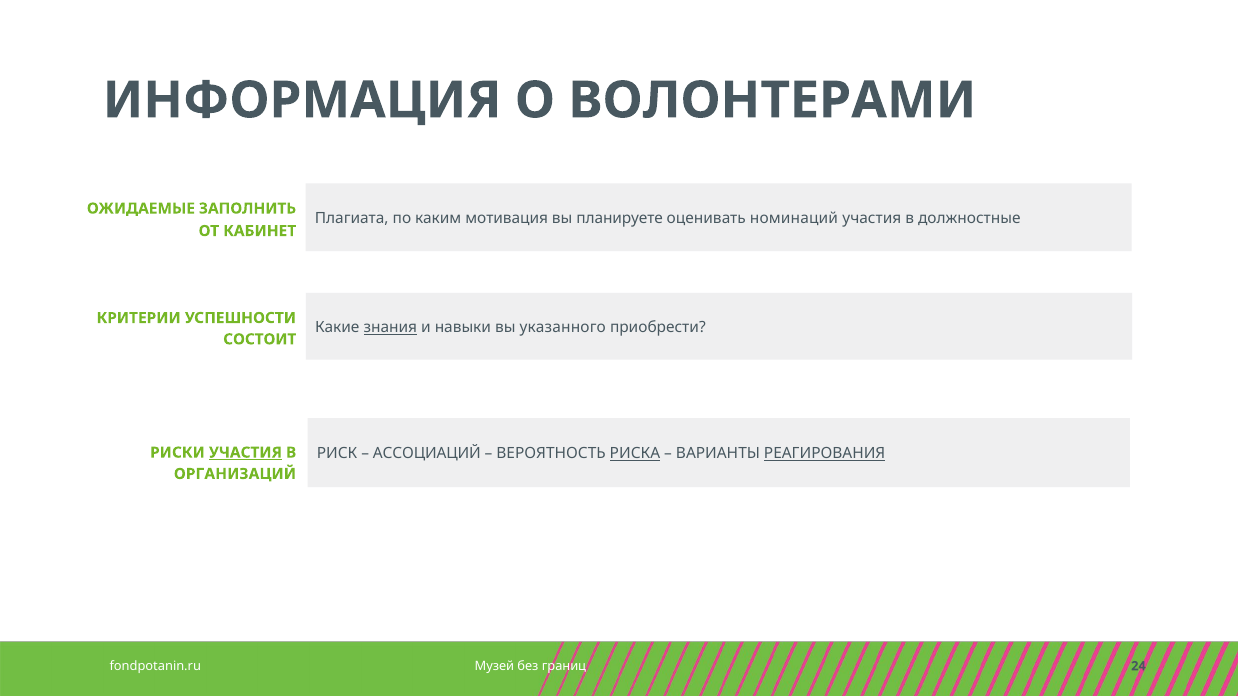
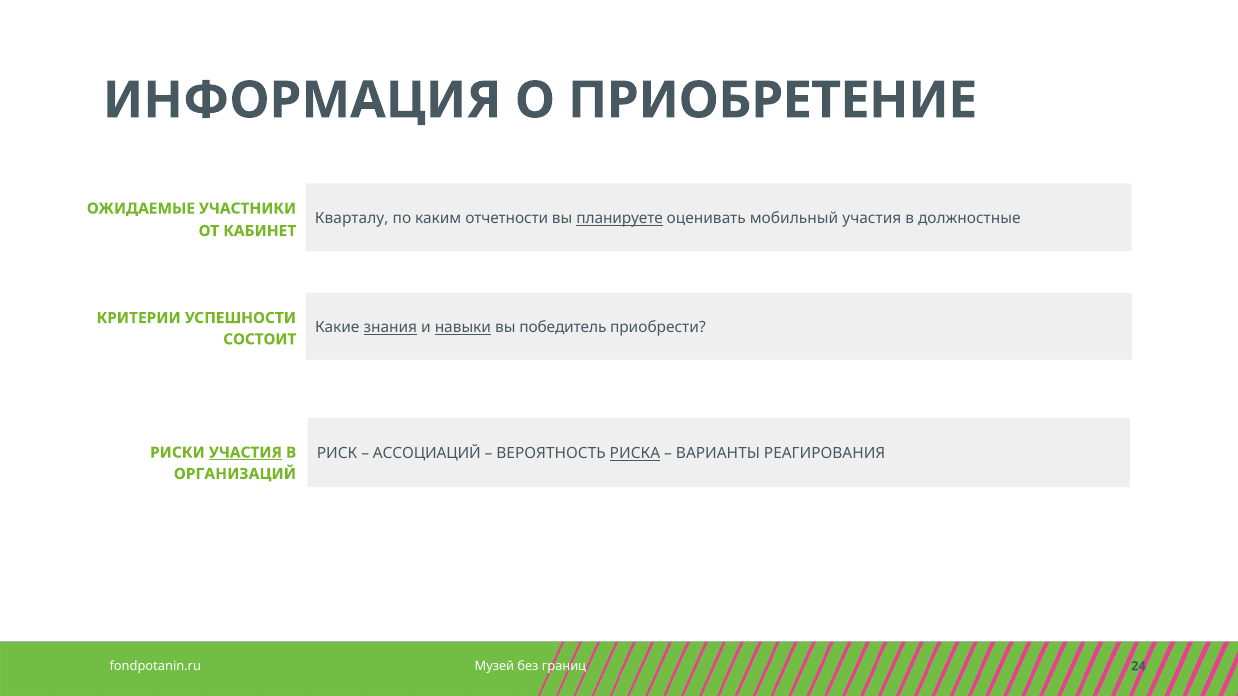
ВОЛОНТЕРАМИ: ВОЛОНТЕРАМИ -> ПРИОБРЕТЕНИЕ
ЗАПОЛНИТЬ: ЗАПОЛНИТЬ -> УЧАСТНИКИ
Плагиата: Плагиата -> Кварталу
мотивация: мотивация -> отчетности
планируете underline: none -> present
номинаций: номинаций -> мобильный
навыки underline: none -> present
указанного: указанного -> победитель
РЕАГИРОВАНИЯ underline: present -> none
